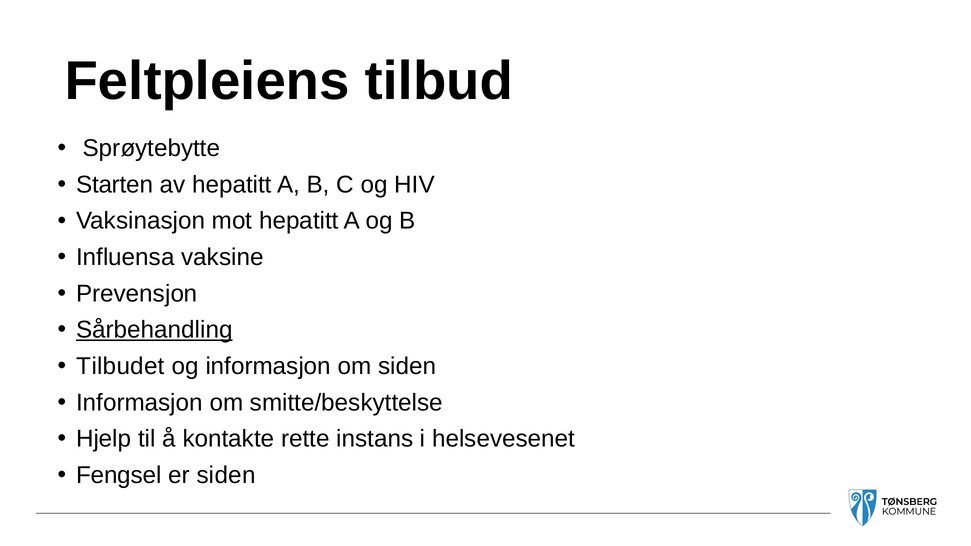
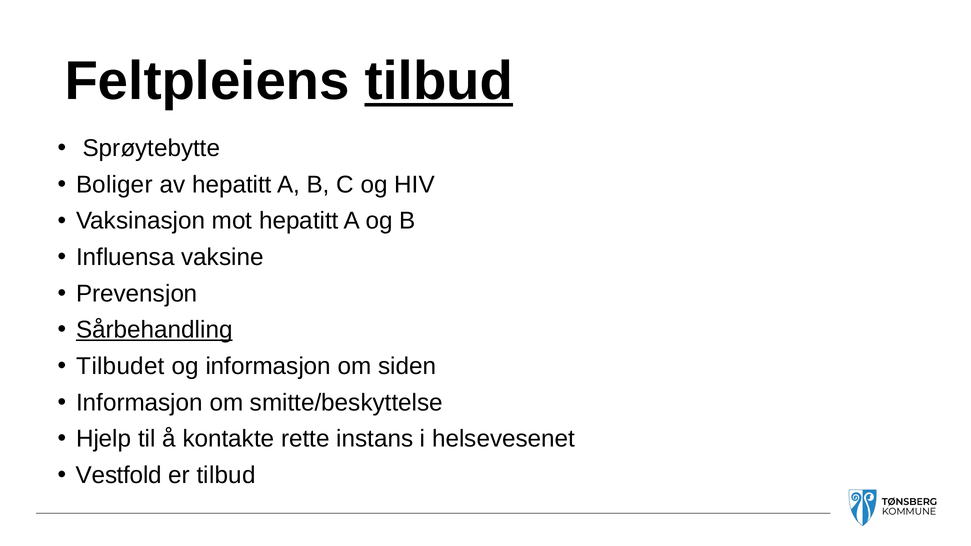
tilbud at (439, 81) underline: none -> present
Starten: Starten -> Boliger
Fengsel: Fengsel -> Vestfold
er siden: siden -> tilbud
